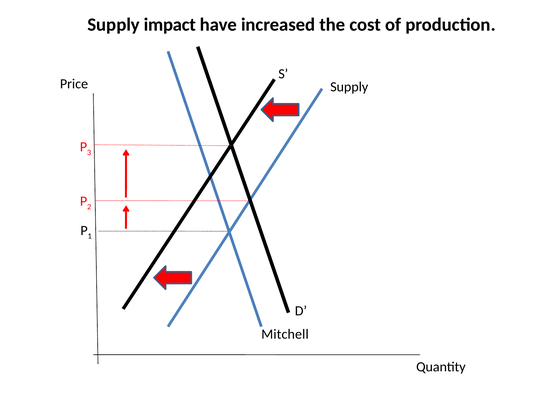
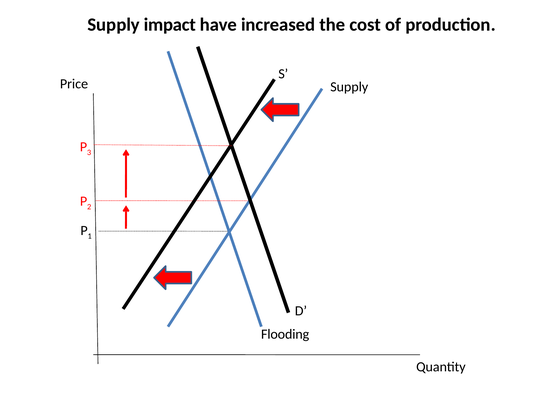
Mitchell: Mitchell -> Flooding
